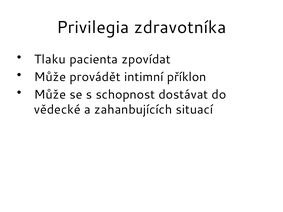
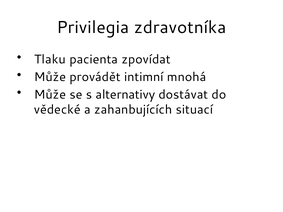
příklon: příklon -> mnohá
schopnost: schopnost -> alternativy
